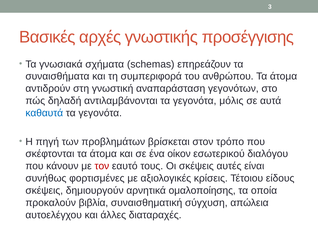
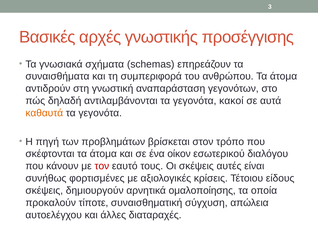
μόλις: μόλις -> κακοί
καθαυτά colour: blue -> orange
βιβλία: βιβλία -> τίποτε
